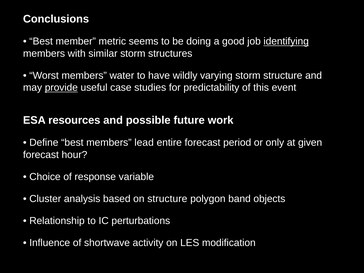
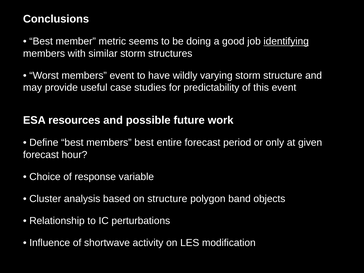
members water: water -> event
provide underline: present -> none
members lead: lead -> best
